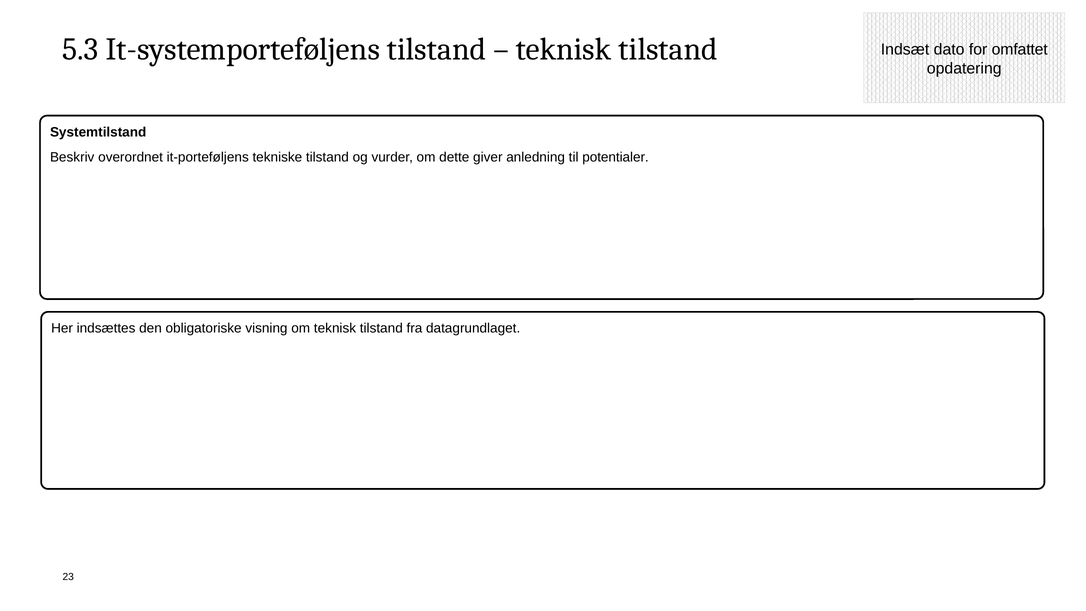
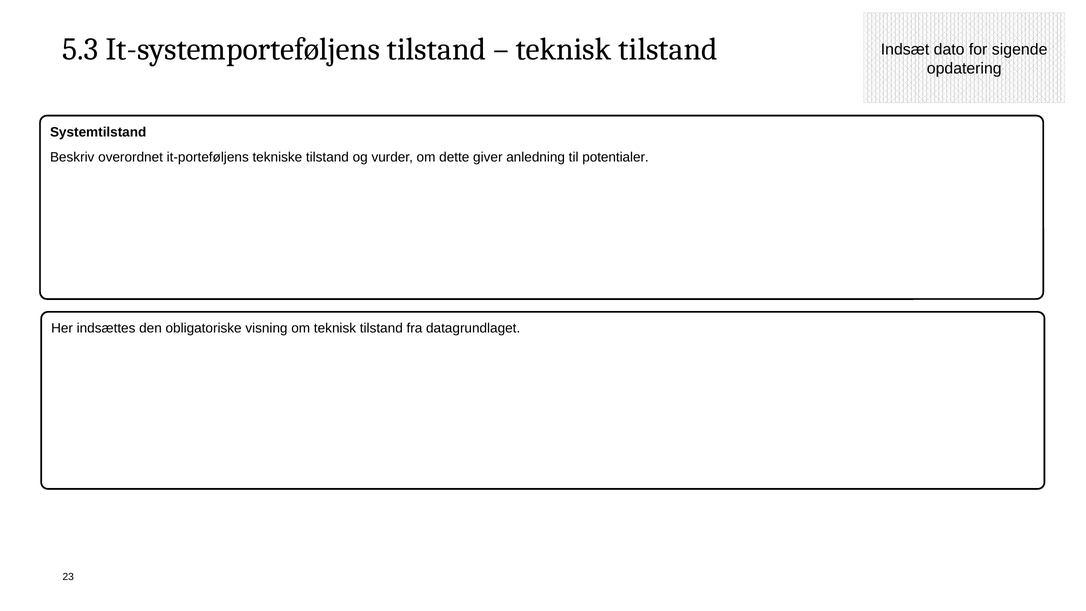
omfattet: omfattet -> sigende
